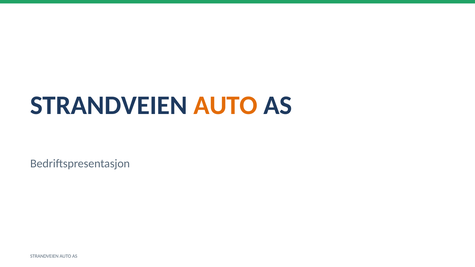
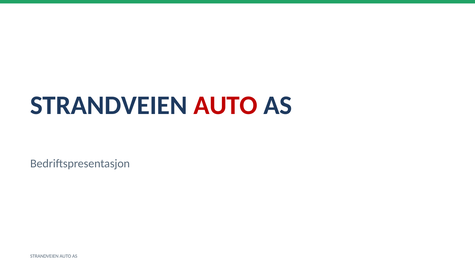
AUTO at (226, 105) colour: orange -> red
